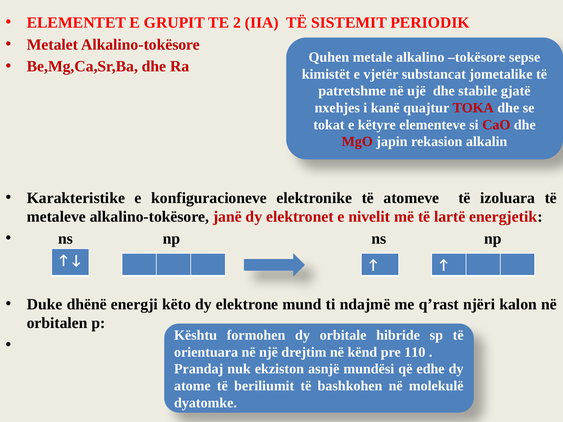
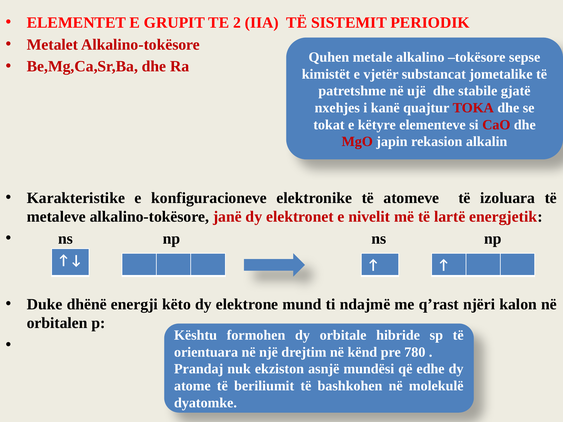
110: 110 -> 780
